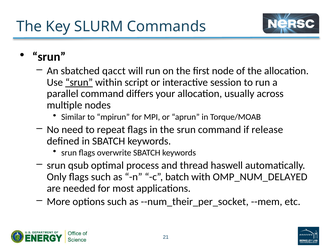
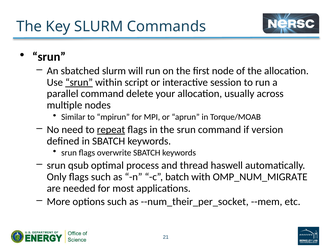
sbatched qacct: qacct -> slurm
differs: differs -> delete
repeat underline: none -> present
release: release -> version
OMP_NUM_DELAYED: OMP_NUM_DELAYED -> OMP_NUM_MIGRATE
